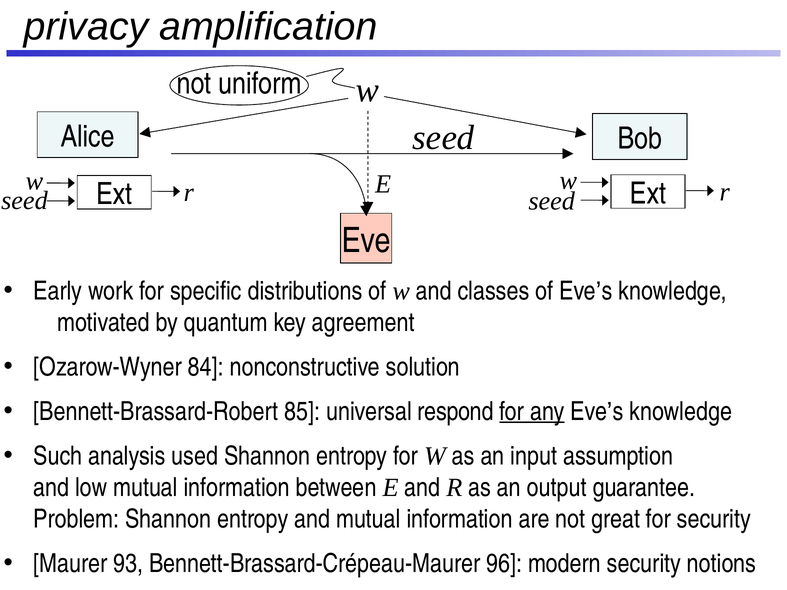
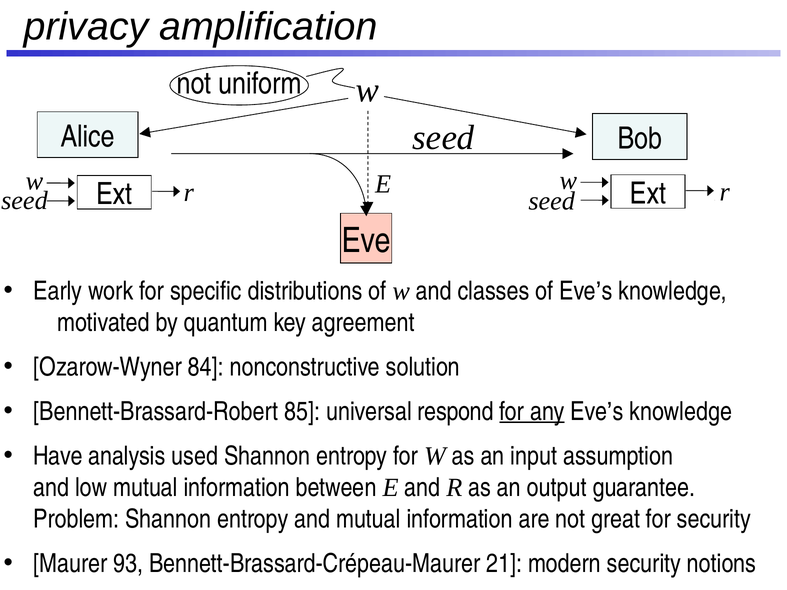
Such: Such -> Have
96: 96 -> 21
